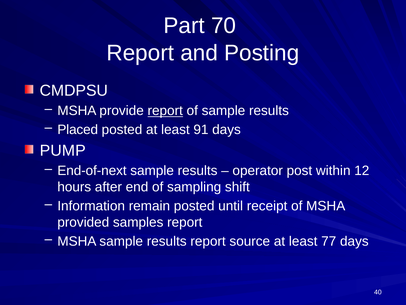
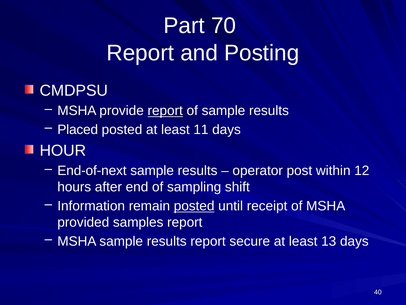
91: 91 -> 11
PUMP: PUMP -> HOUR
posted at (194, 206) underline: none -> present
source: source -> secure
77: 77 -> 13
